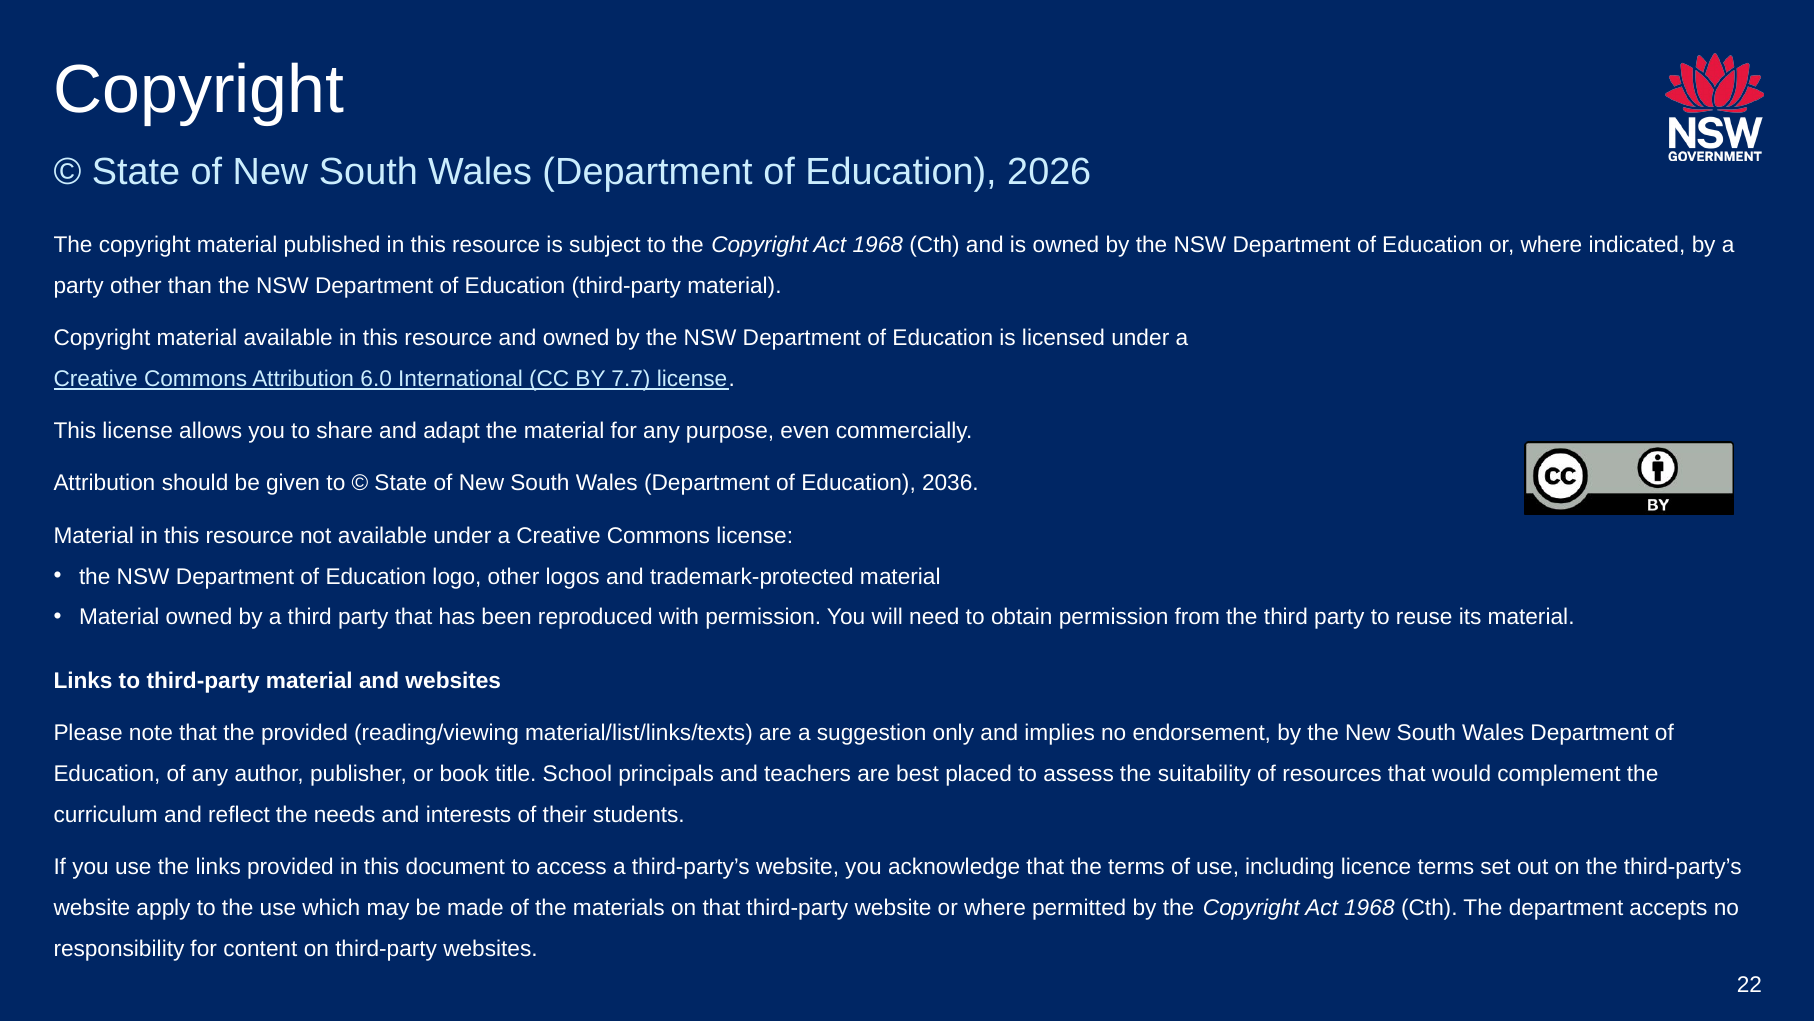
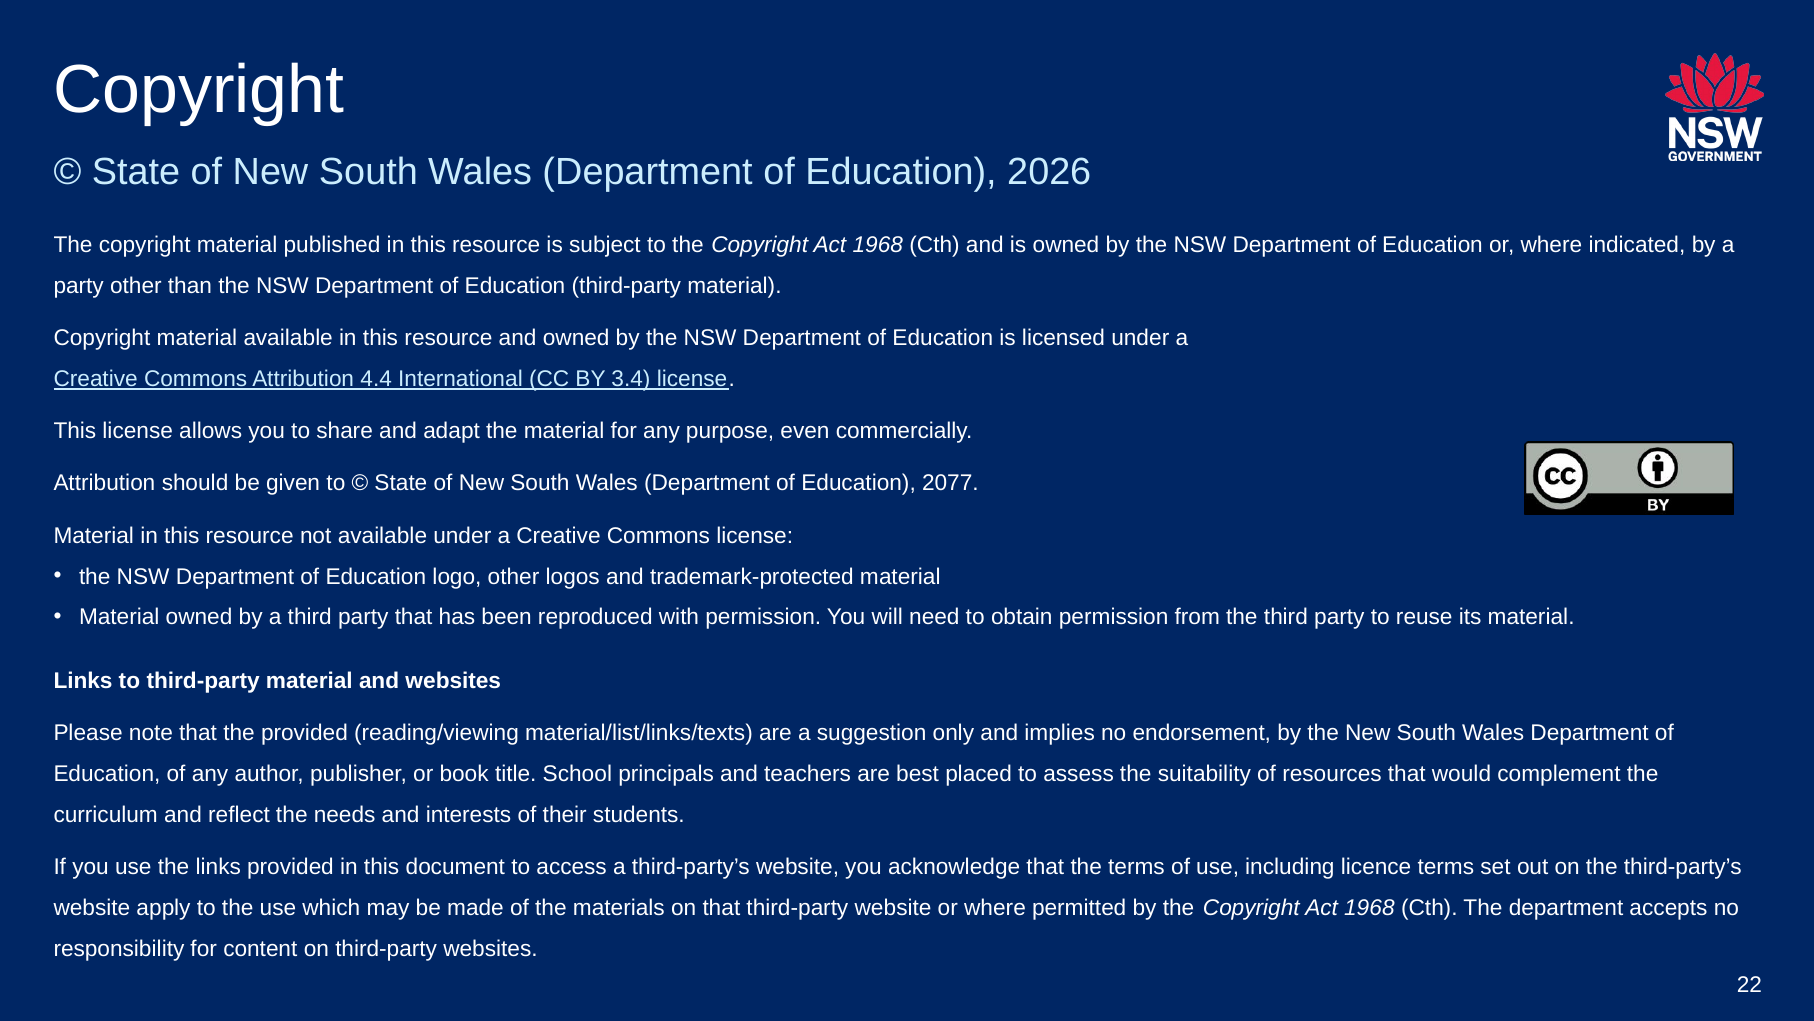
6.0: 6.0 -> 4.4
7.7: 7.7 -> 3.4
2036: 2036 -> 2077
